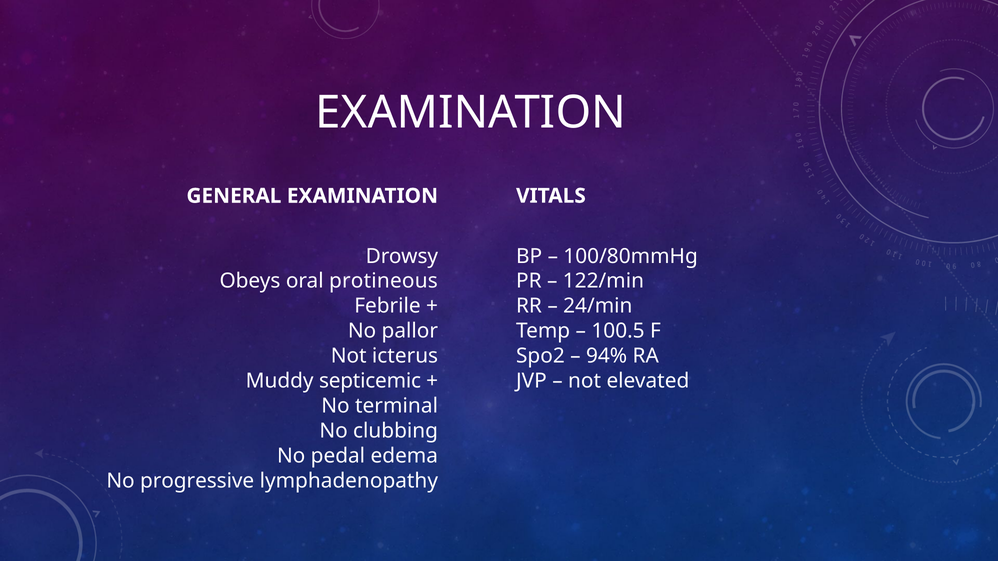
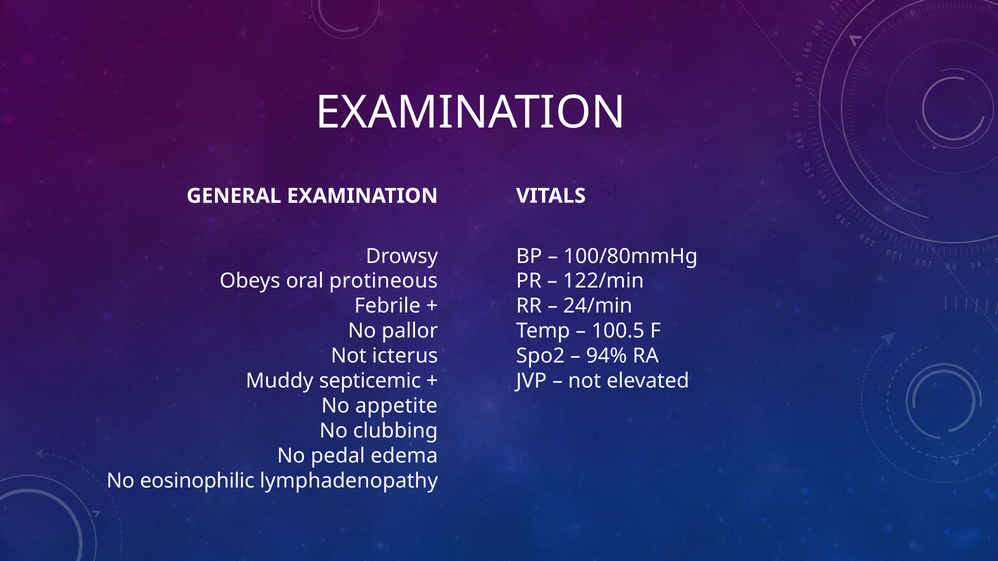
terminal: terminal -> appetite
progressive: progressive -> eosinophilic
